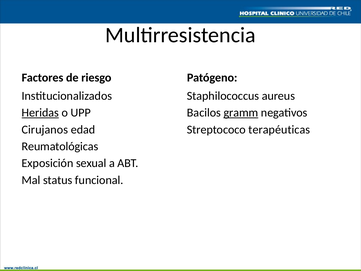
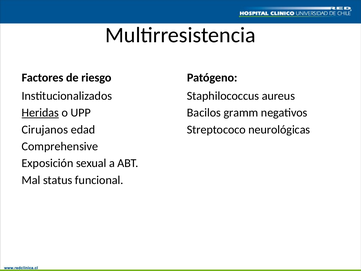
gramm underline: present -> none
terapéuticas: terapéuticas -> neurológicas
Reumatológicas: Reumatológicas -> Comprehensive
